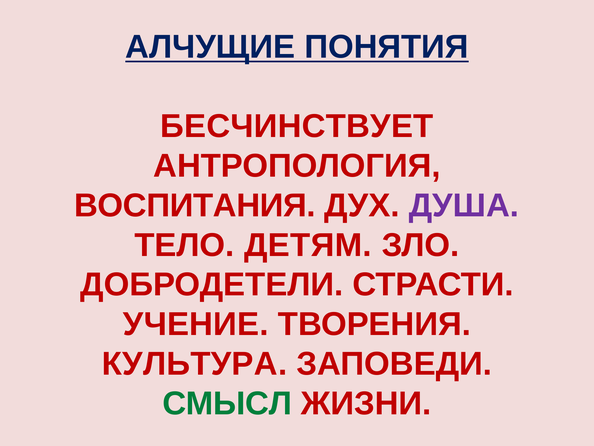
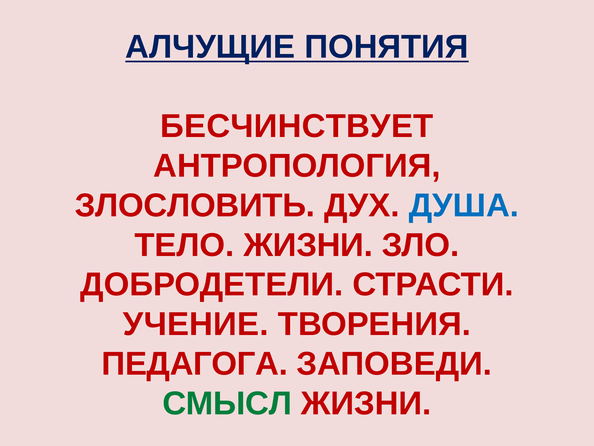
ВОСПИТАНИЯ: ВОСПИТАНИЯ -> ЗЛОСЛОВИТЬ
ДУША colour: purple -> blue
ТЕЛО ДЕТЯМ: ДЕТЯМ -> ЖИЗНИ
КУЛЬТУРА: КУЛЬТУРА -> ПЕДАГОГА
